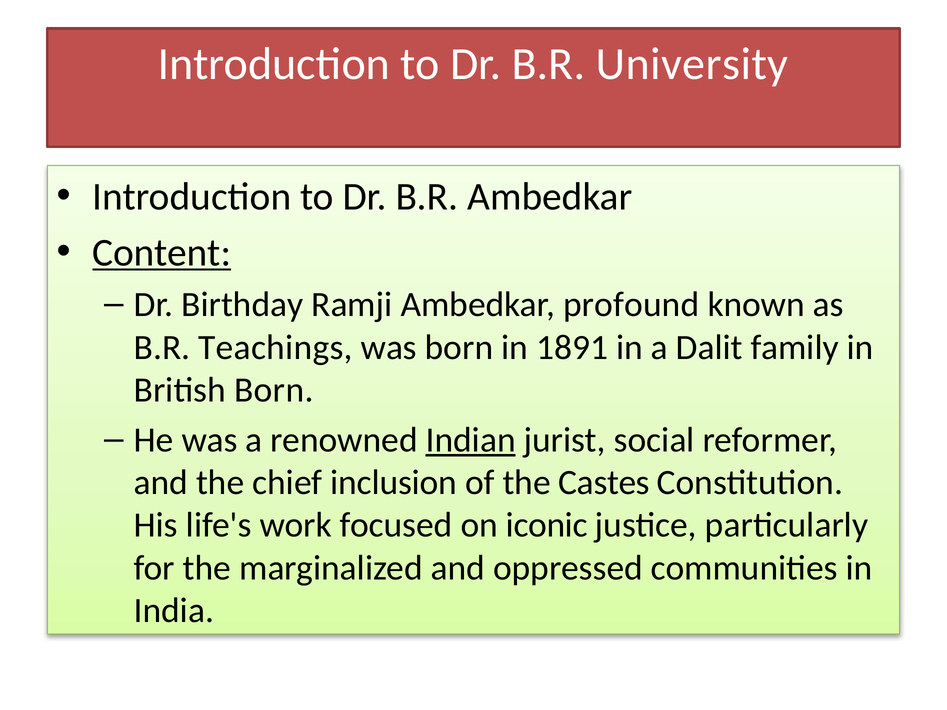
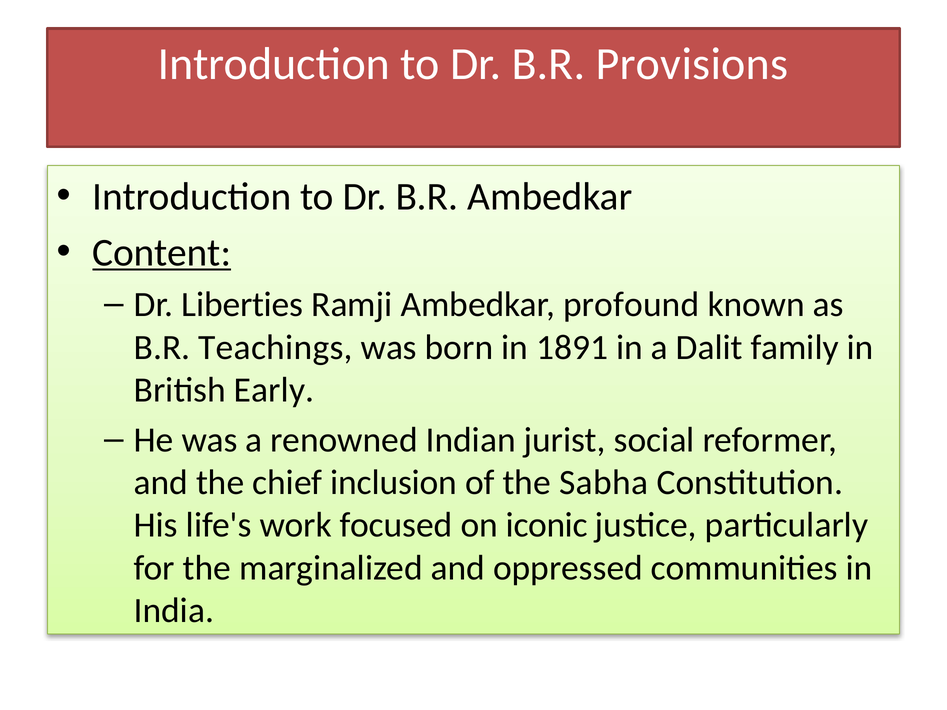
University: University -> Provisions
Birthday: Birthday -> Liberties
British Born: Born -> Early
Indian underline: present -> none
Castes: Castes -> Sabha
